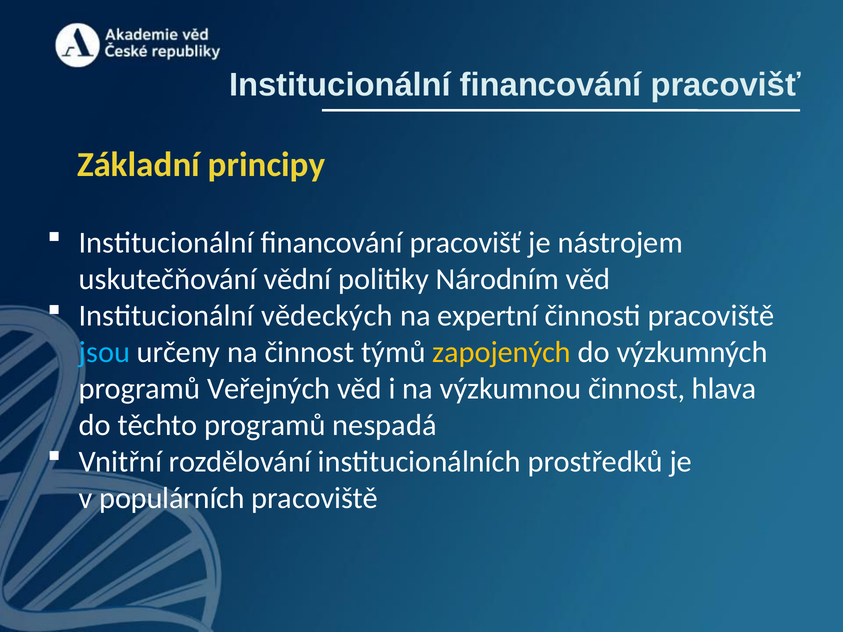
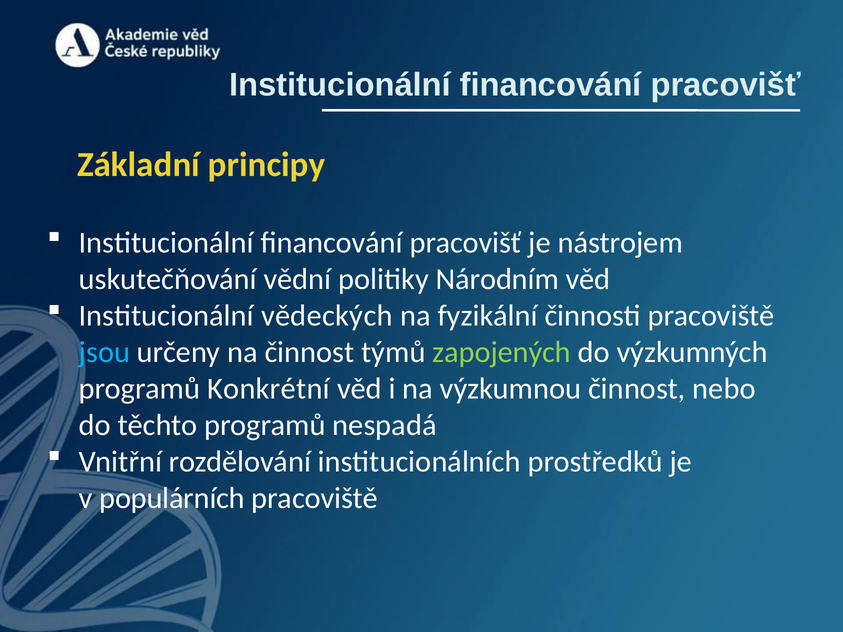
expertní: expertní -> fyzikální
zapojených colour: yellow -> light green
Veřejných: Veřejných -> Konkrétní
hlava: hlava -> nebo
